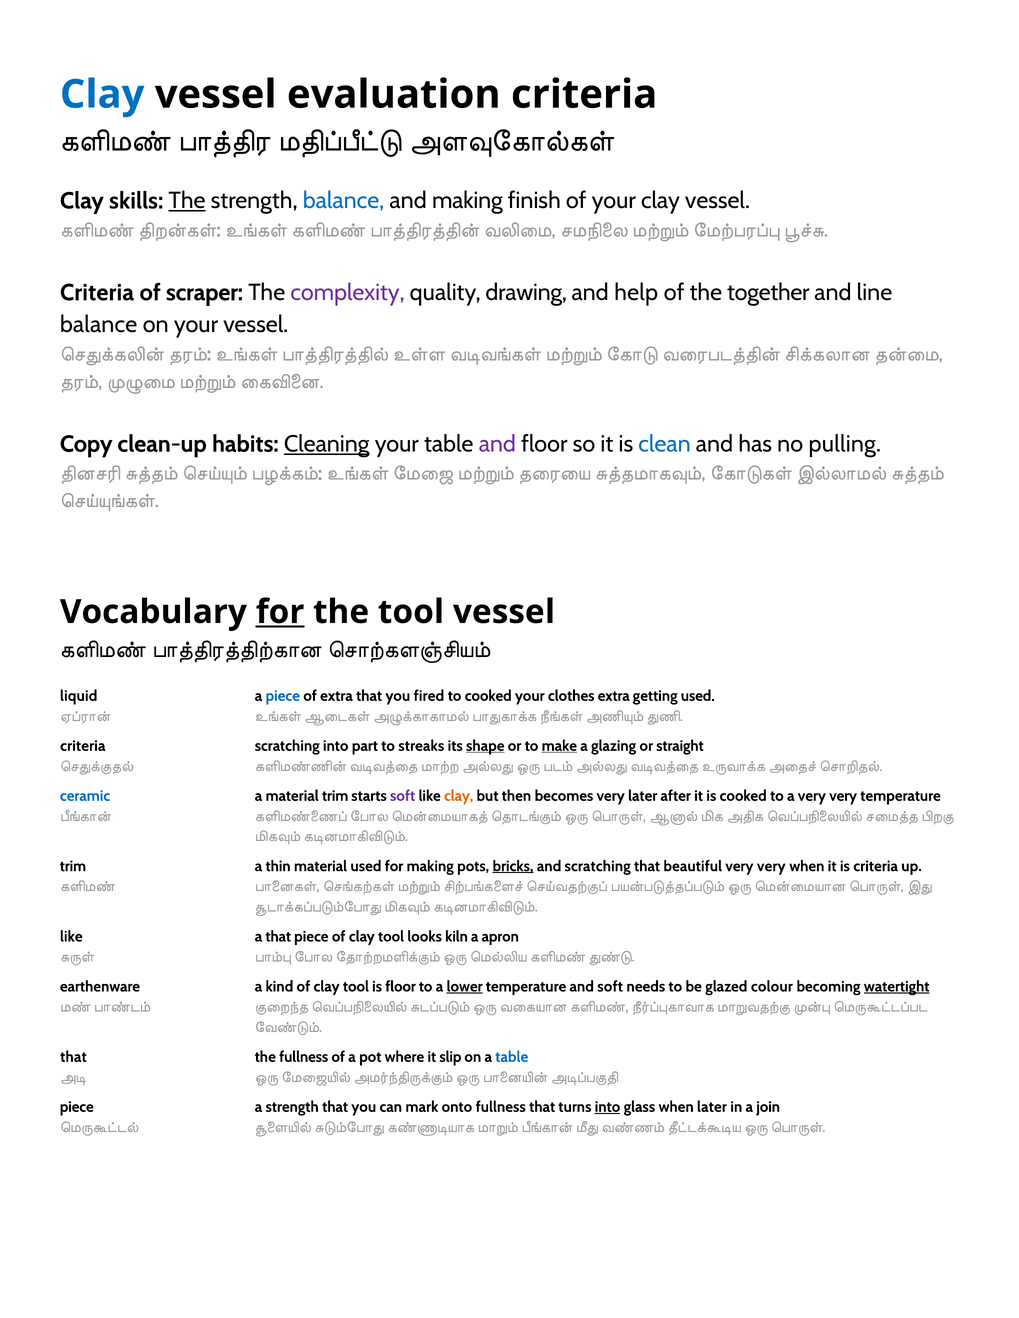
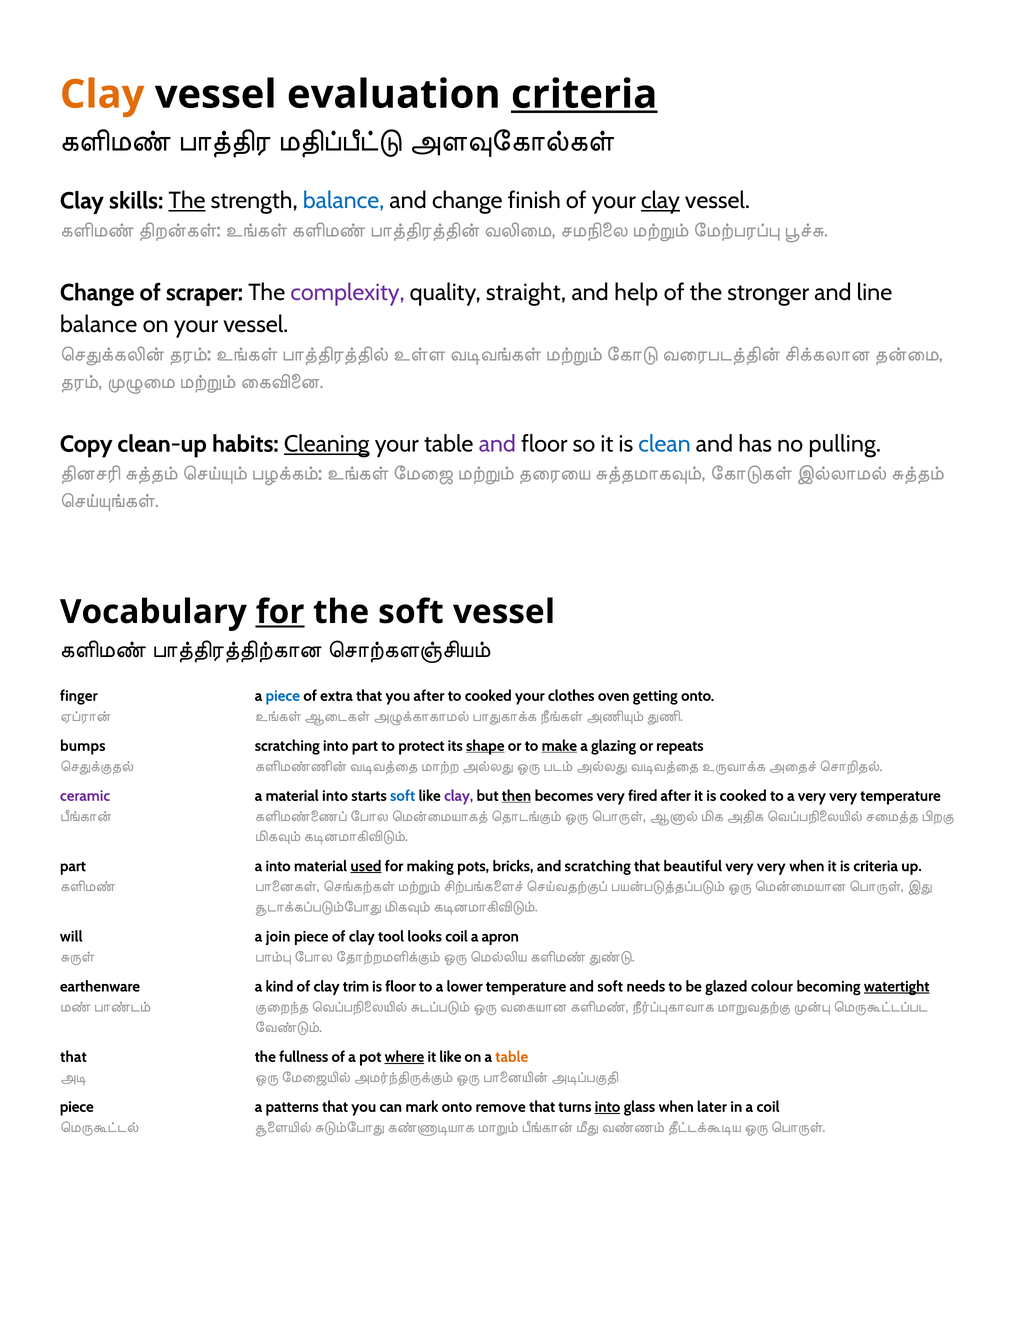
Clay at (102, 95) colour: blue -> orange
criteria at (584, 95) underline: none -> present
and making: making -> change
clay at (660, 201) underline: none -> present
Criteria at (97, 293): Criteria -> Change
drawing: drawing -> straight
together: together -> stronger
the tool: tool -> soft
liquid: liquid -> finger
you fired: fired -> after
clothes extra: extra -> oven
getting used: used -> onto
criteria at (83, 746): criteria -> bumps
streaks: streaks -> protect
straight: straight -> repeats
ceramic colour: blue -> purple
material trim: trim -> into
soft at (403, 796) colour: purple -> blue
clay at (459, 796) colour: orange -> purple
then underline: none -> present
very later: later -> fired
trim at (73, 867): trim -> part
a thin: thin -> into
used at (366, 867) underline: none -> present
bricks underline: present -> none
like at (71, 937): like -> will
a that: that -> join
looks kiln: kiln -> coil
kind of clay tool: tool -> trim
lower underline: present -> none
where underline: none -> present
it slip: slip -> like
table at (512, 1057) colour: blue -> orange
a strength: strength -> patterns
onto fullness: fullness -> remove
a join: join -> coil
